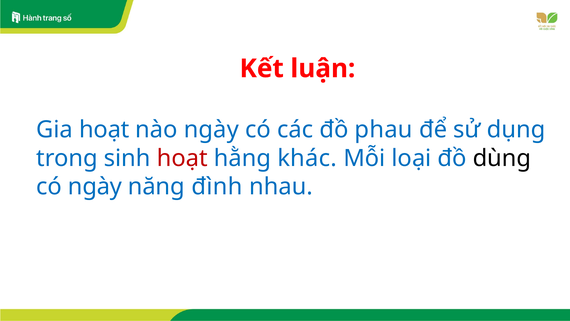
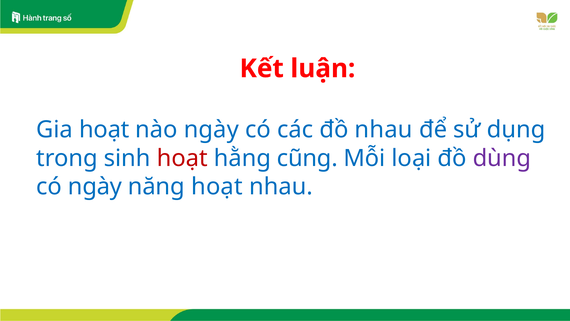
đồ phau: phau -> nhau
khác: khác -> cũng
dùng colour: black -> purple
năng đình: đình -> hoạt
